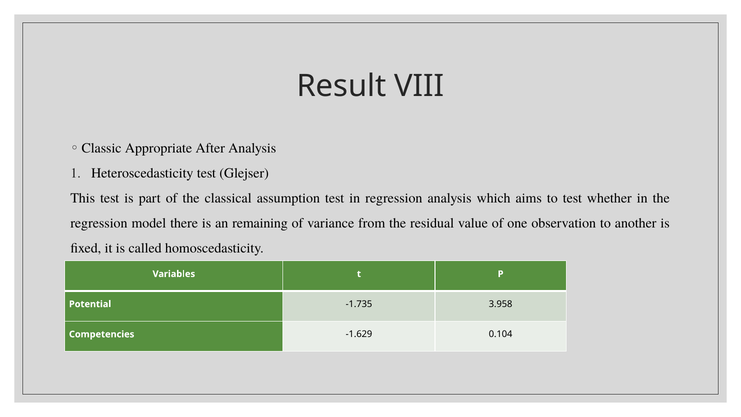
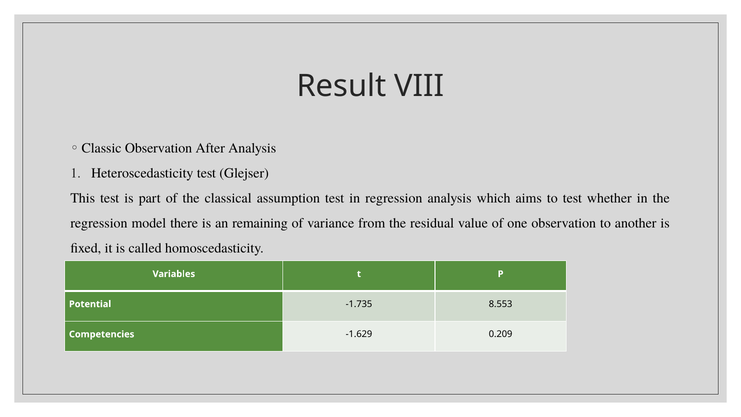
Appropriate at (159, 148): Appropriate -> Observation
3.958: 3.958 -> 8.553
0.104: 0.104 -> 0.209
